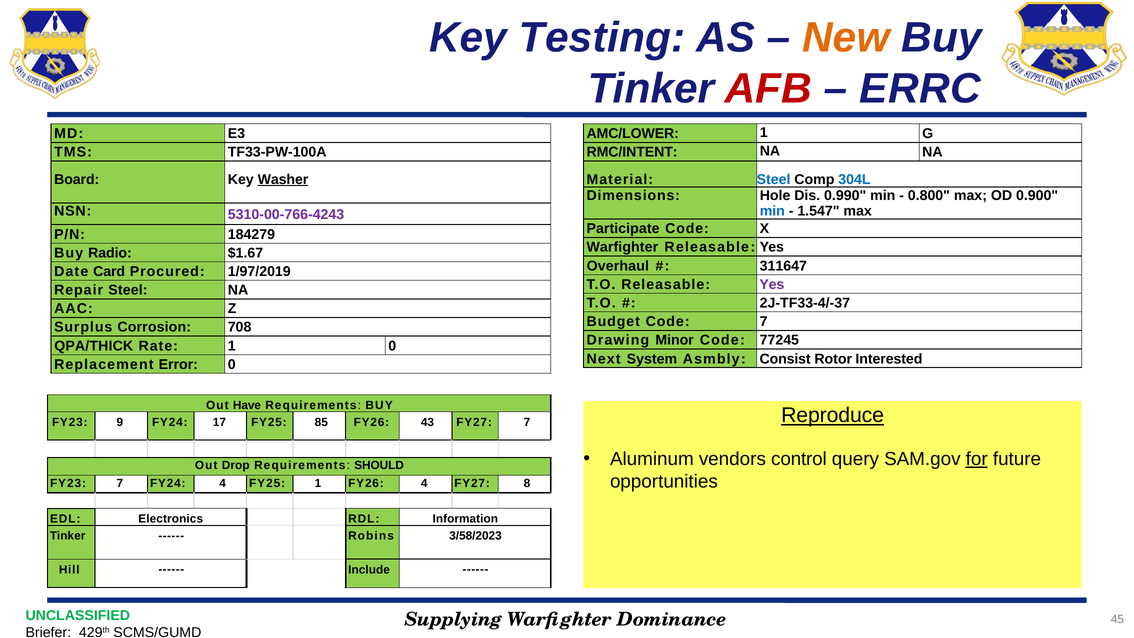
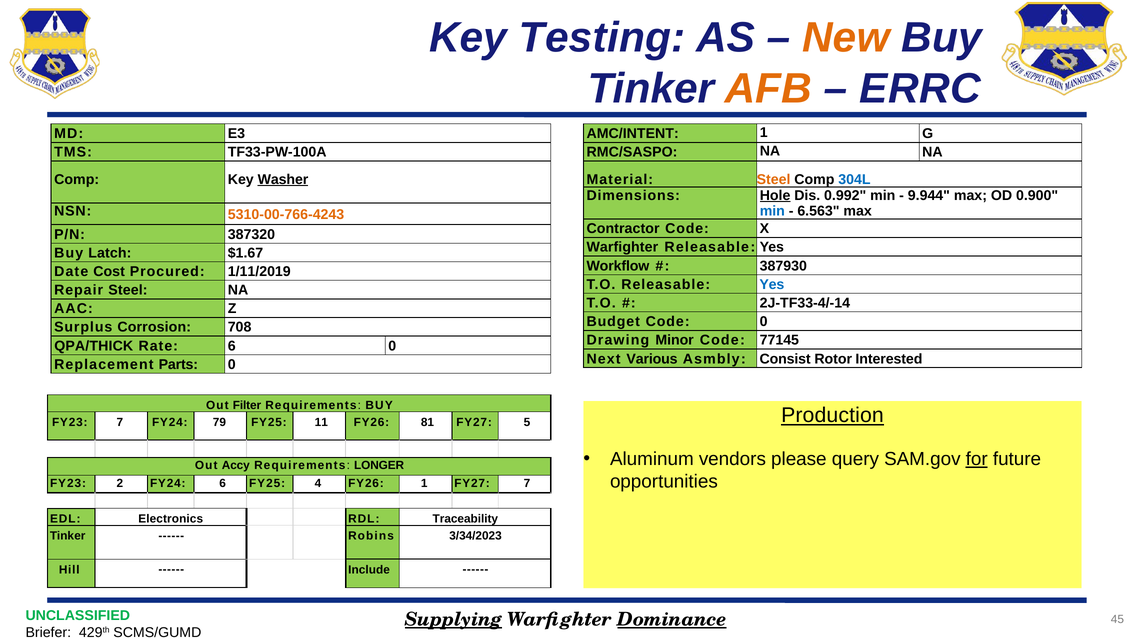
AFB colour: red -> orange
AMC/LOWER: AMC/LOWER -> AMC/INTENT
RMC/INTENT: RMC/INTENT -> RMC/SASPO
Board at (77, 179): Board -> Comp
Steel at (774, 179) colour: blue -> orange
Hole underline: none -> present
0.990: 0.990 -> 0.992
0.800: 0.800 -> 9.944
5310-00-766-4243 colour: purple -> orange
1.547: 1.547 -> 6.563
Participate: Participate -> Contractor
184279: 184279 -> 387320
Radio: Radio -> Latch
Overhaul: Overhaul -> Workflow
311647: 311647 -> 387930
Card: Card -> Cost
1/97/2019: 1/97/2019 -> 1/11/2019
Yes at (772, 284) colour: purple -> blue
2J-TF33-4/-37: 2J-TF33-4/-37 -> 2J-TF33-4/-14
Code 7: 7 -> 0
77245: 77245 -> 77145
Rate 1: 1 -> 6
System: System -> Various
Error: Error -> Parts
Have: Have -> Filter
Reproduce: Reproduce -> Production
FY23 9: 9 -> 7
17: 17 -> 79
85: 85 -> 11
43: 43 -> 81
FY27 7: 7 -> 5
control: control -> please
Drop: Drop -> Accy
SHOULD: SHOULD -> LONGER
FY23 7: 7 -> 2
FY24 4: 4 -> 6
FY25 1: 1 -> 4
FY26 4: 4 -> 1
FY27 8: 8 -> 7
Information: Information -> Traceability
3/58/2023: 3/58/2023 -> 3/34/2023
Supplying underline: none -> present
Dominance underline: none -> present
